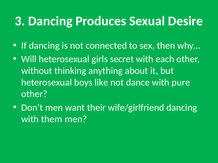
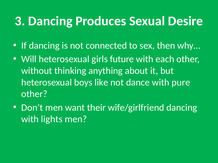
secret: secret -> future
them: them -> lights
